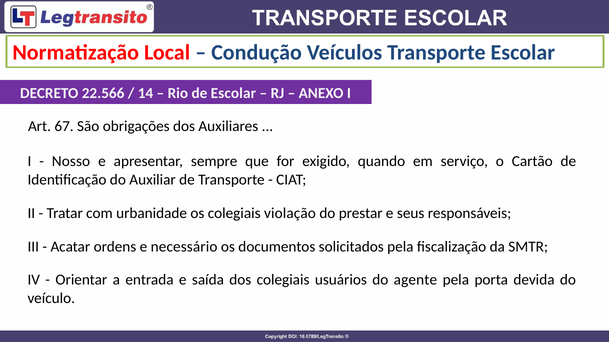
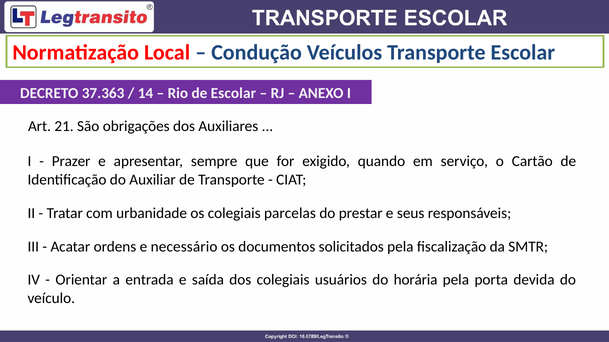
22.566: 22.566 -> 37.363
67: 67 -> 21
Nosso: Nosso -> Prazer
violação: violação -> parcelas
agente: agente -> horária
